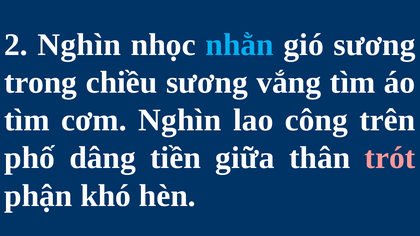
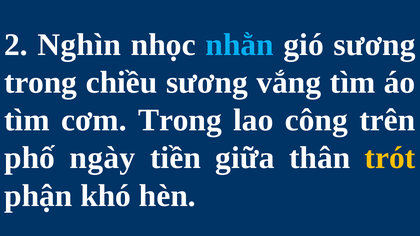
cơm Nghìn: Nghìn -> Trong
dâng: dâng -> ngày
trót colour: pink -> yellow
